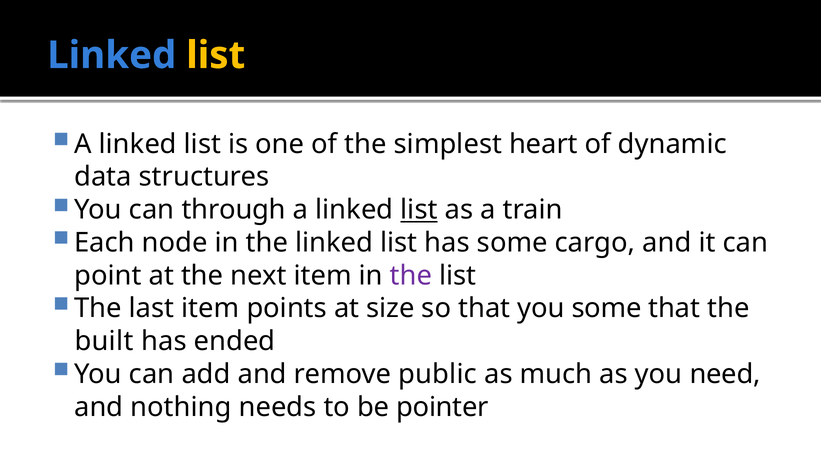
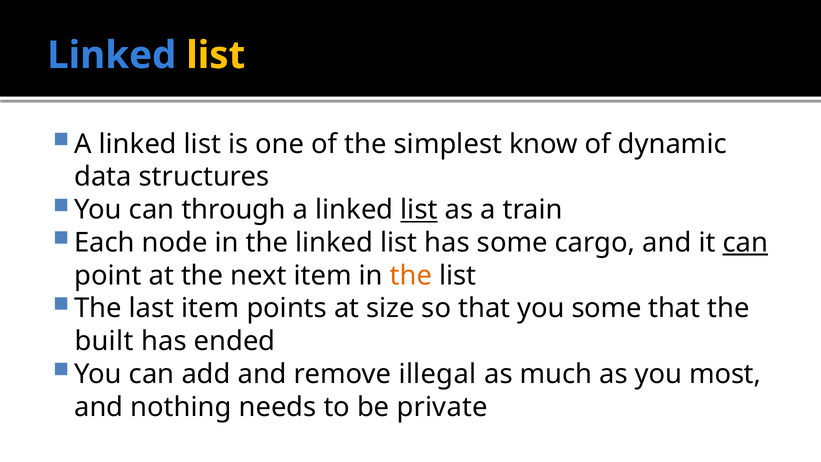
heart: heart -> know
can at (745, 243) underline: none -> present
the at (411, 275) colour: purple -> orange
public: public -> illegal
need: need -> most
pointer: pointer -> private
